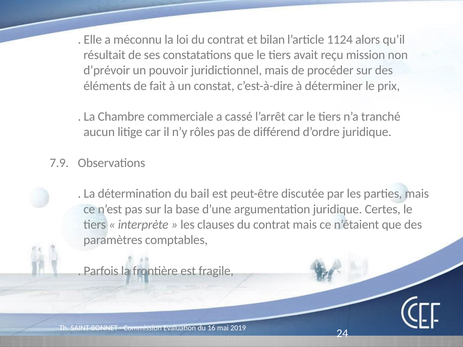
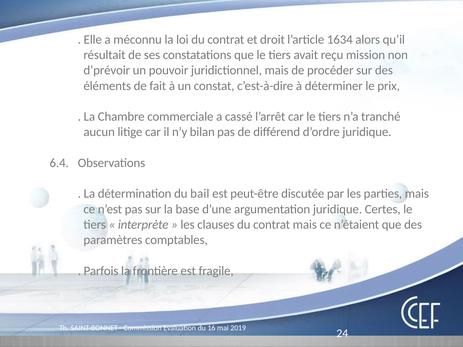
bilan: bilan -> droit
1124: 1124 -> 1634
rôles: rôles -> bilan
7.9: 7.9 -> 6.4
